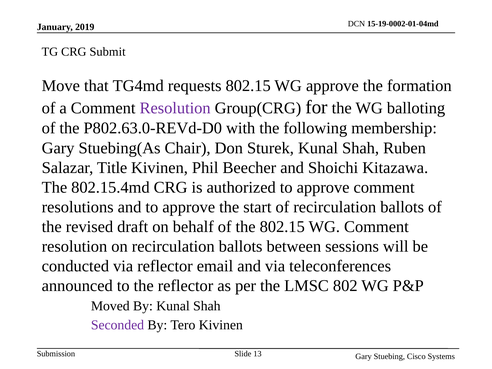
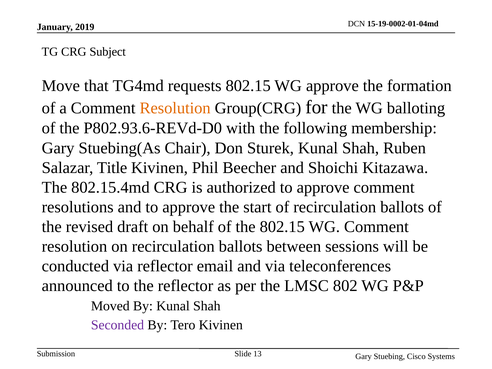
Submit: Submit -> Subject
Resolution at (175, 108) colour: purple -> orange
P802.63.0-REVd-D0: P802.63.0-REVd-D0 -> P802.93.6-REVd-D0
